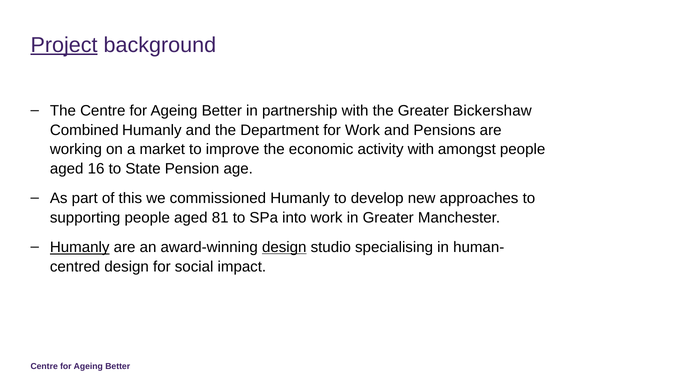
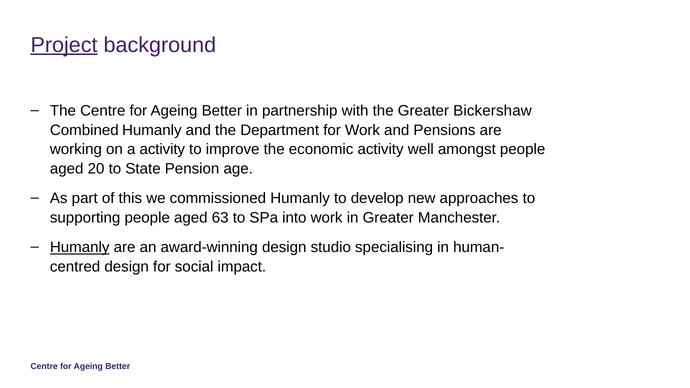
a market: market -> activity
activity with: with -> well
16: 16 -> 20
81: 81 -> 63
design at (284, 247) underline: present -> none
